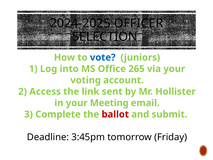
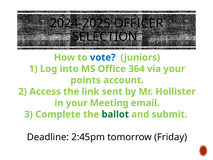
265: 265 -> 364
voting: voting -> points
ballot colour: red -> green
3:45pm: 3:45pm -> 2:45pm
